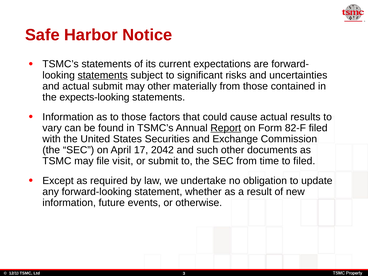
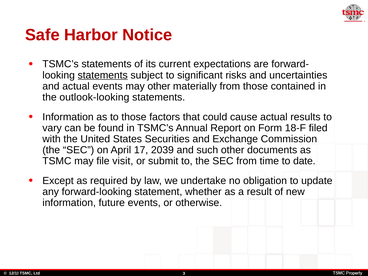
actual submit: submit -> events
expects-looking: expects-looking -> outlook-looking
Report underline: present -> none
82-F: 82-F -> 18-F
2042: 2042 -> 2039
to filed: filed -> date
